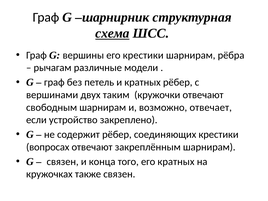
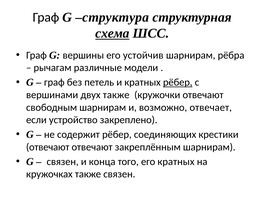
шарнирник: шарнирник -> структура
его крестики: крестики -> устойчив
рёбер at (178, 82) underline: none -> present
двух таким: таким -> также
вопросах at (48, 147): вопросах -> отвечают
